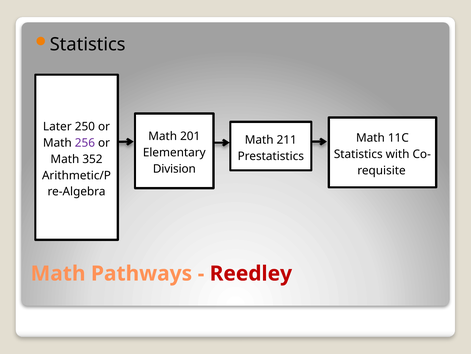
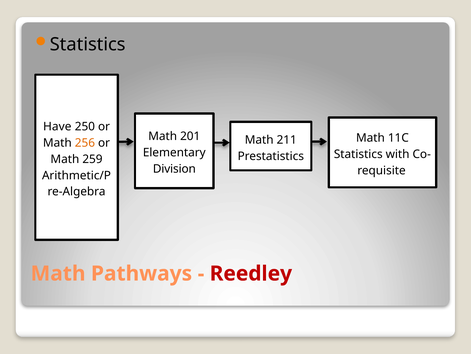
Later: Later -> Have
256 colour: purple -> orange
352: 352 -> 259
